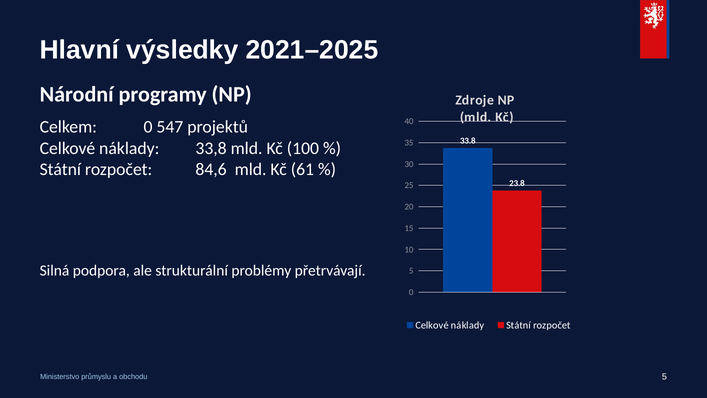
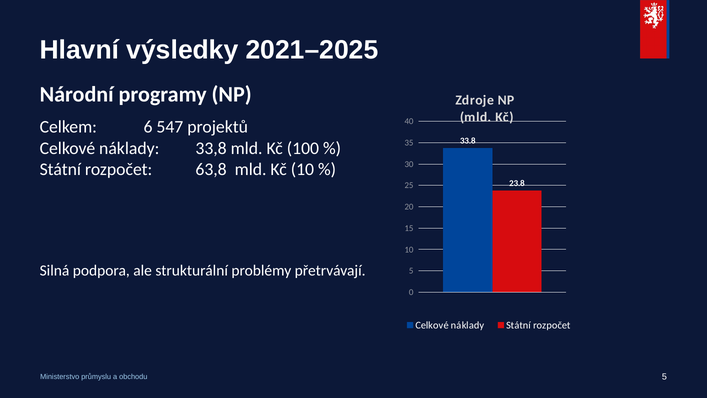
Celkem 0: 0 -> 6
84,6: 84,6 -> 63,8
Kč 61: 61 -> 10
